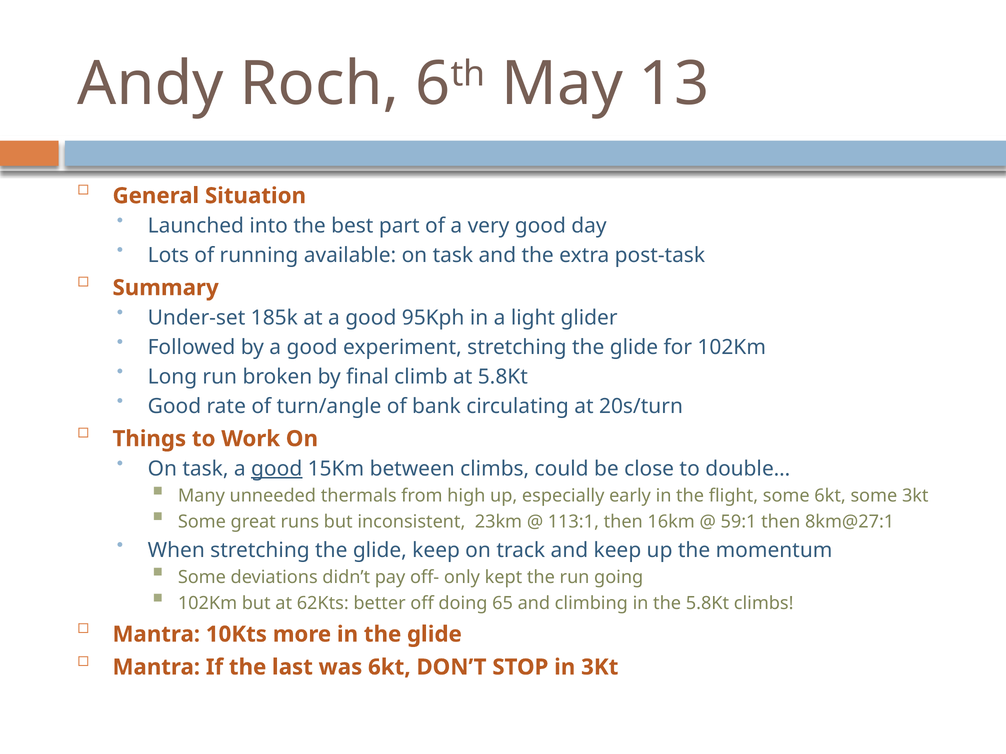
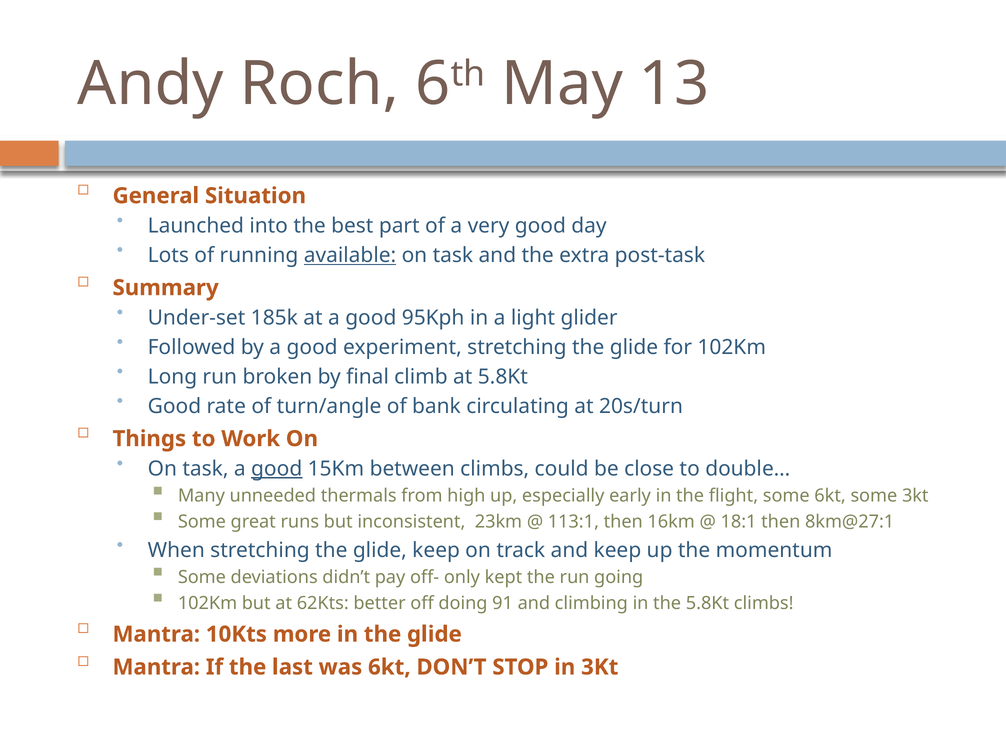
available underline: none -> present
59:1: 59:1 -> 18:1
65: 65 -> 91
